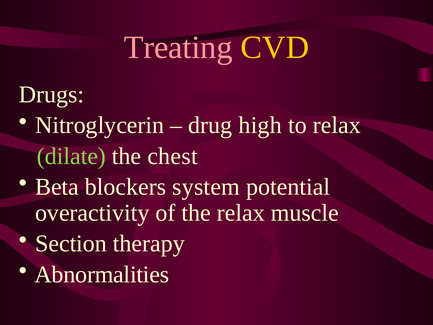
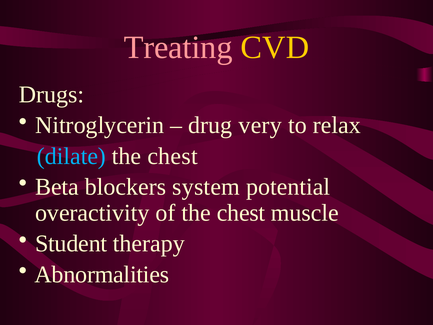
high: high -> very
dilate colour: light green -> light blue
of the relax: relax -> chest
Section: Section -> Student
